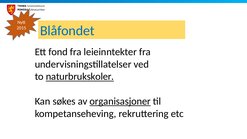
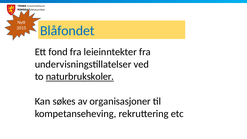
organisasjoner underline: present -> none
